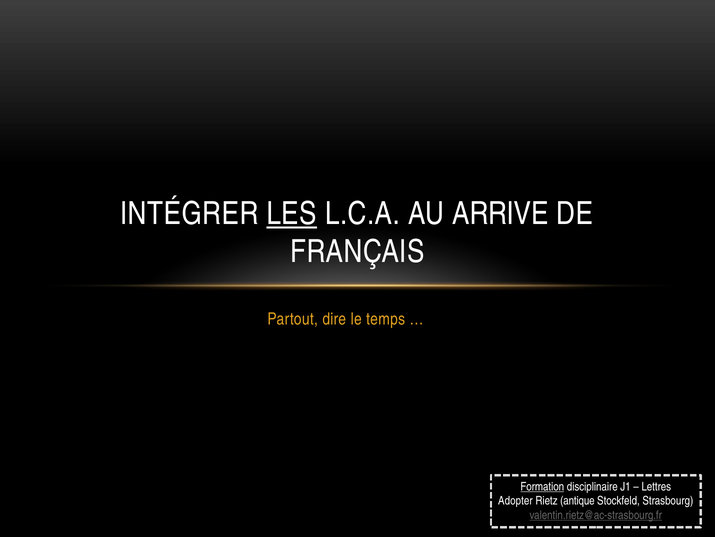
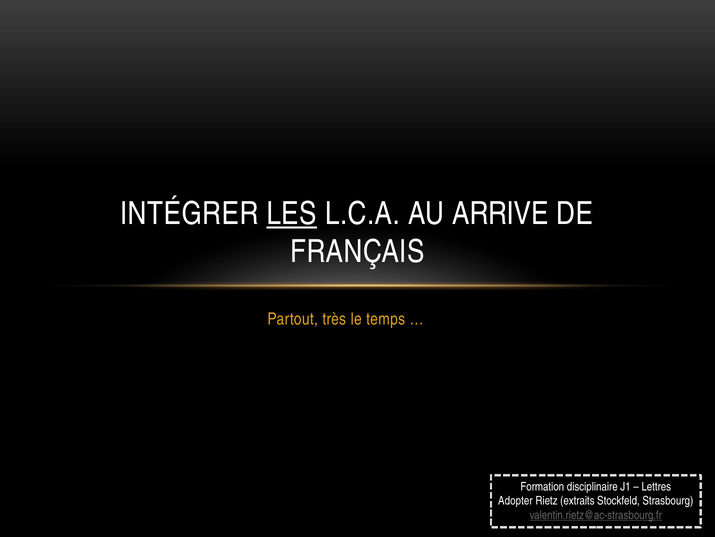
dire: dire -> très
Formation underline: present -> none
antique: antique -> extraits
